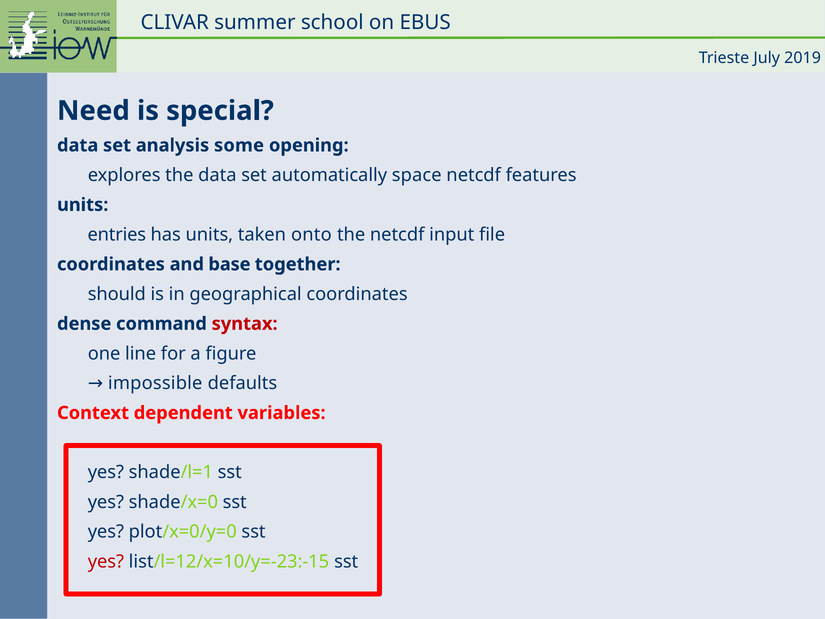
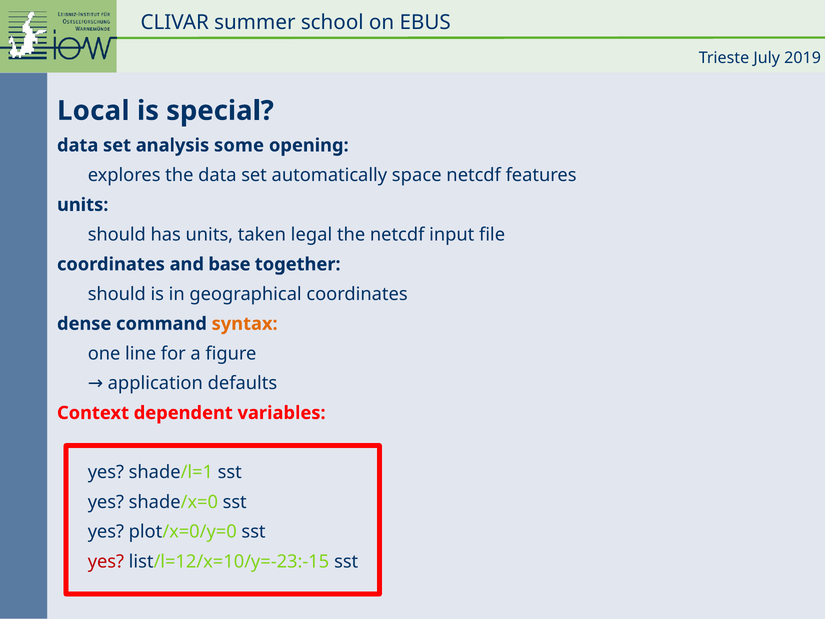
Need: Need -> Local
entries at (117, 234): entries -> should
onto: onto -> legal
syntax colour: red -> orange
impossible: impossible -> application
